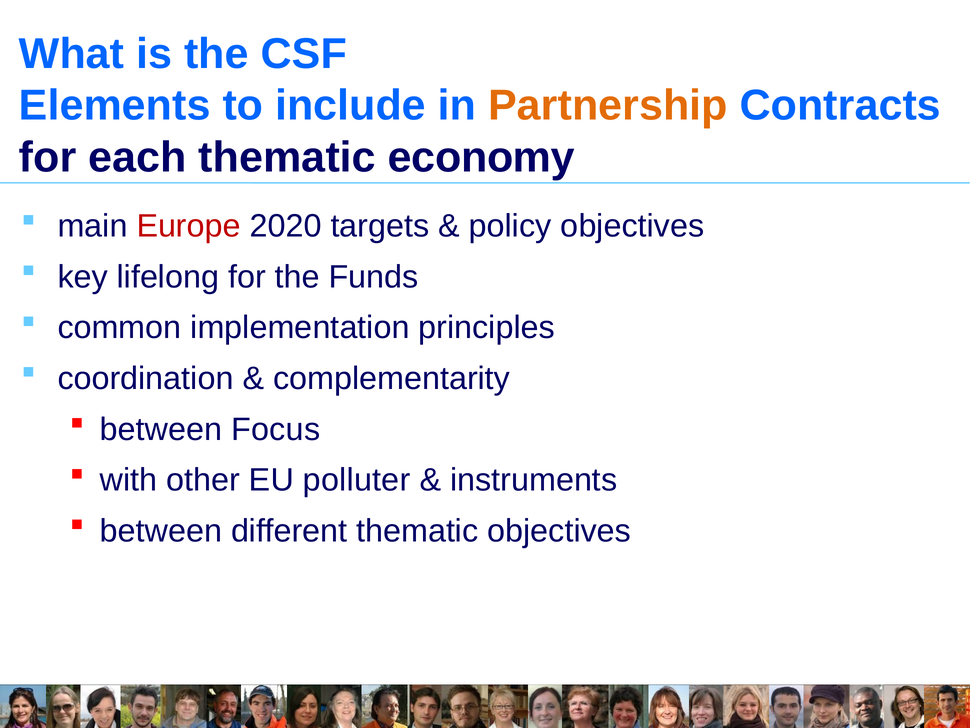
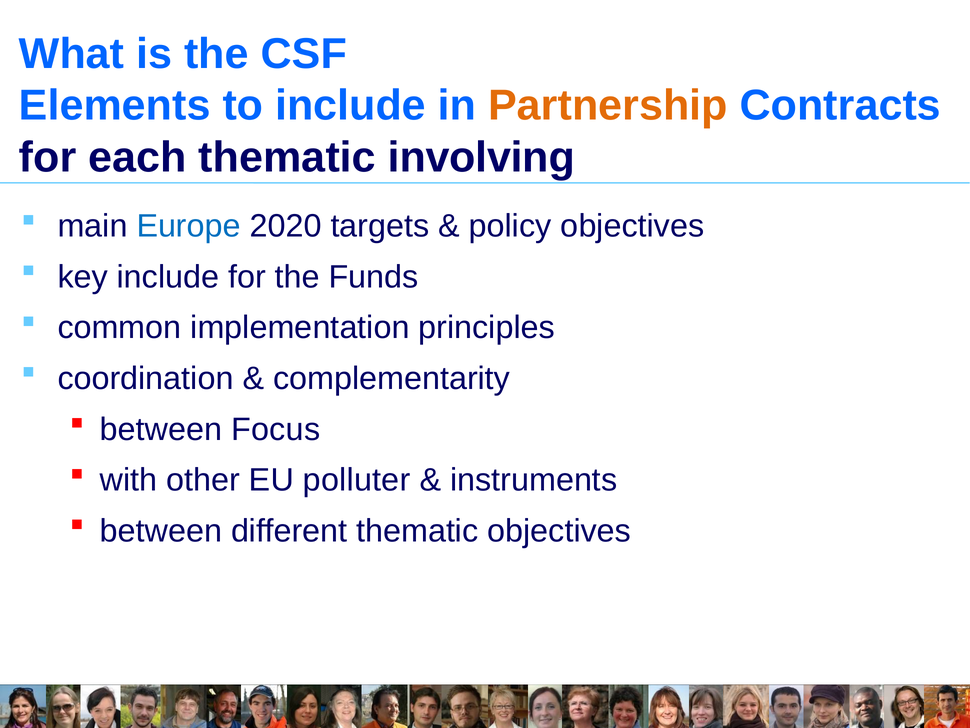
economy: economy -> involving
Europe colour: red -> blue
key lifelong: lifelong -> include
